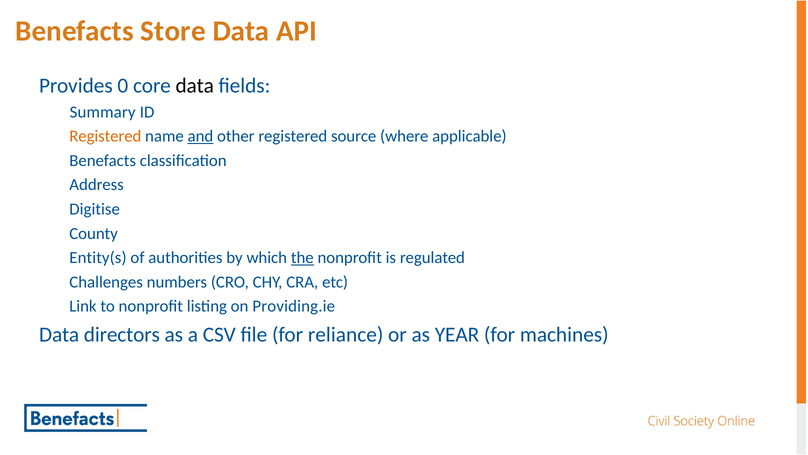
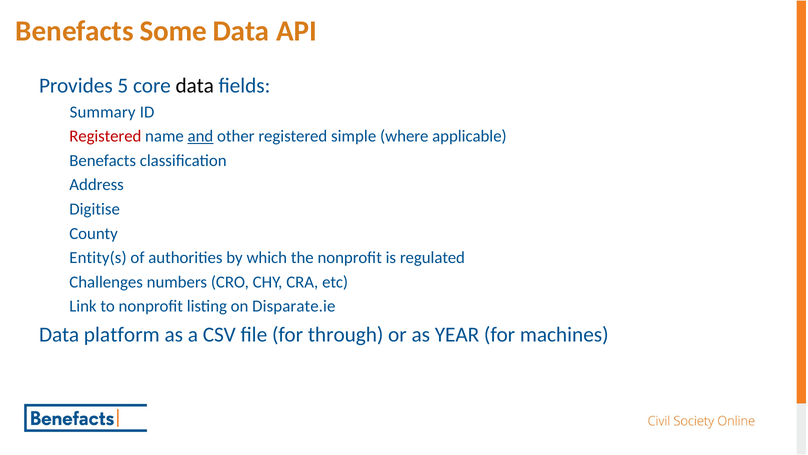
Store: Store -> Some
0: 0 -> 5
Registered at (105, 136) colour: orange -> red
source: source -> simple
the underline: present -> none
Providing.ie: Providing.ie -> Disparate.ie
directors: directors -> platform
reliance: reliance -> through
